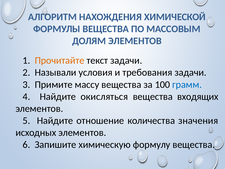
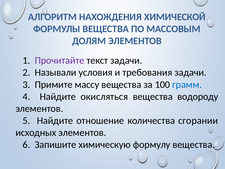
Прочитайте colour: orange -> purple
входящих: входящих -> водороду
значения: значения -> сгорании
